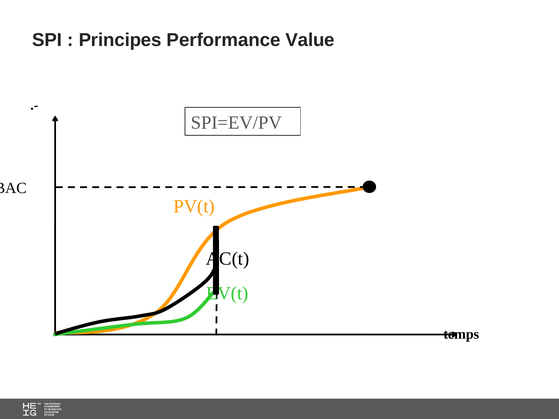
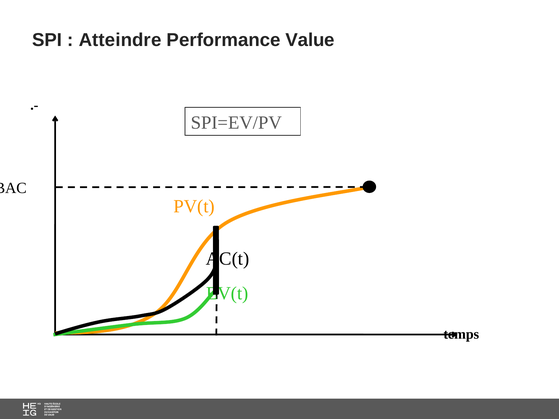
Principes: Principes -> Atteindre
